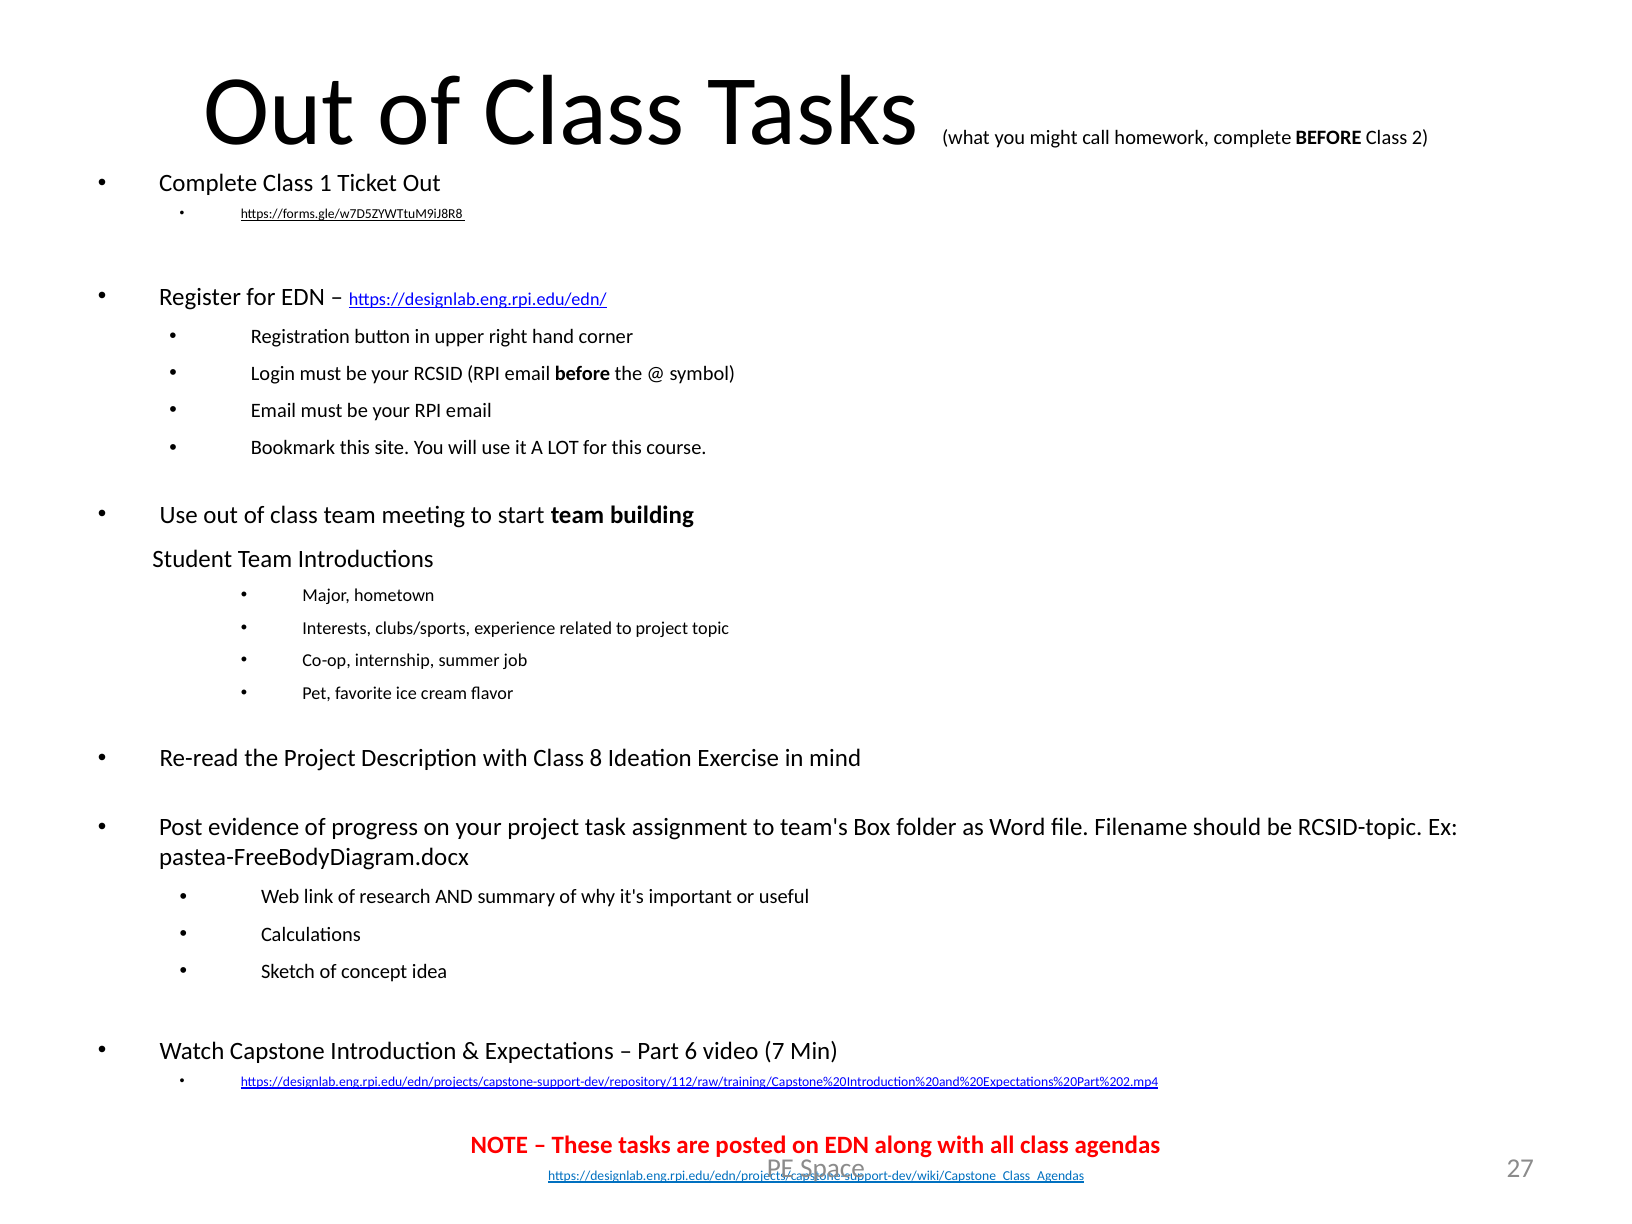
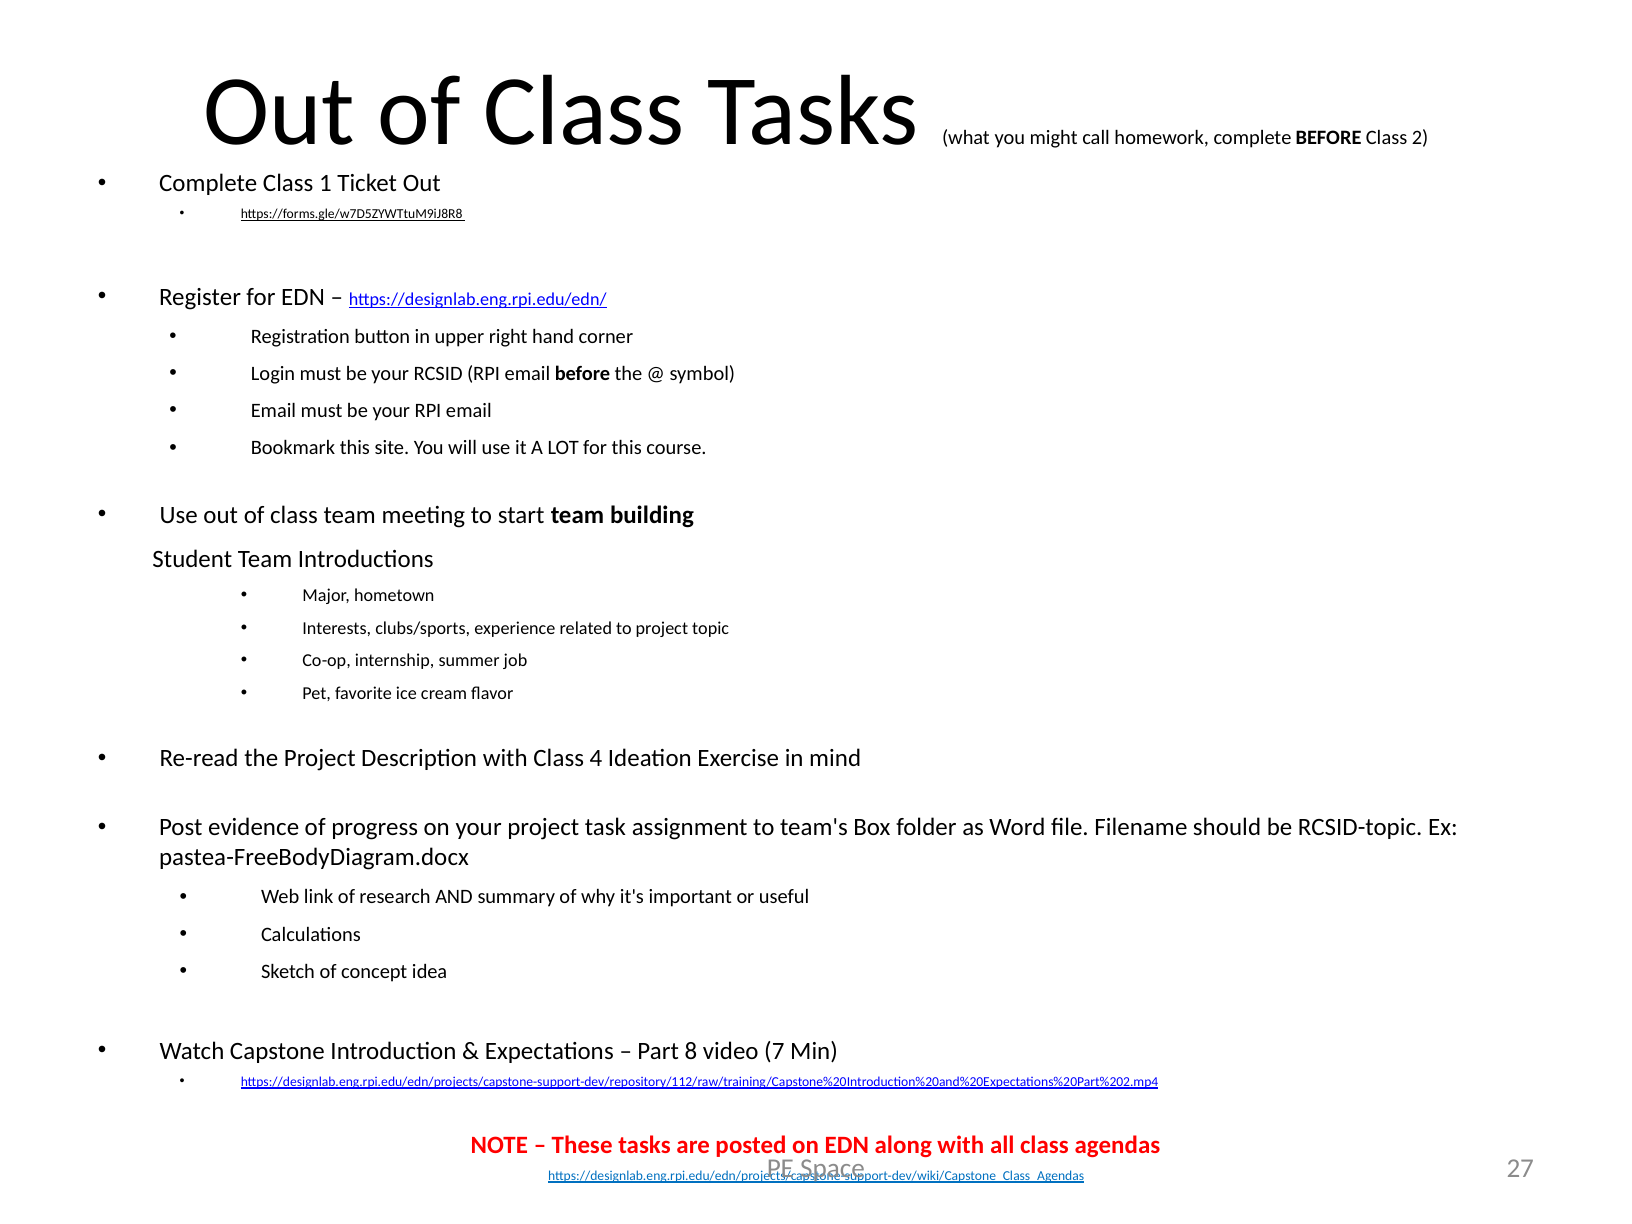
8: 8 -> 4
6: 6 -> 8
